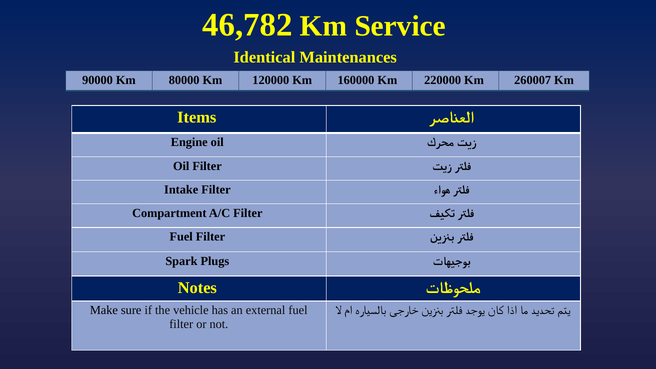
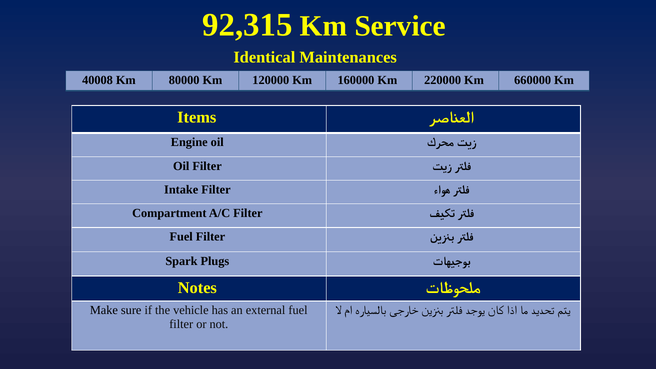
46,782: 46,782 -> 92,315
90000: 90000 -> 40008
260007: 260007 -> 660000
